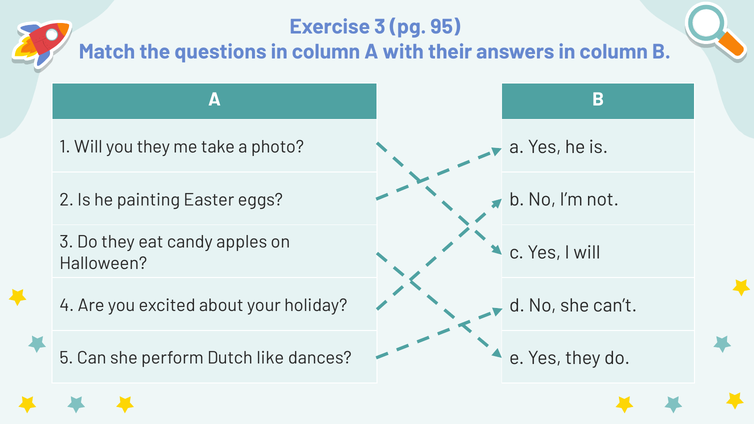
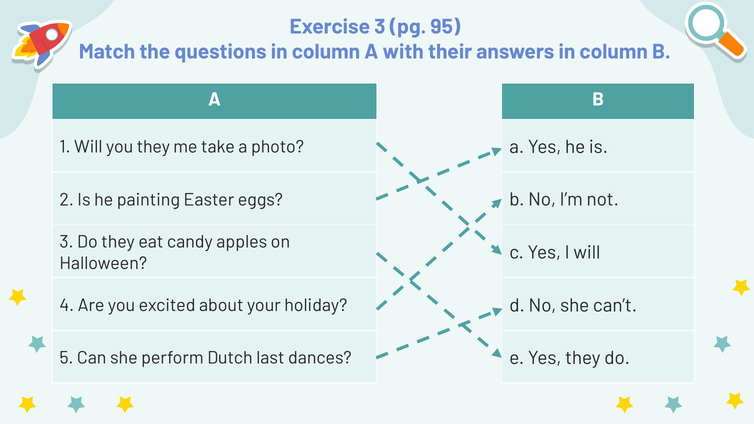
like: like -> last
